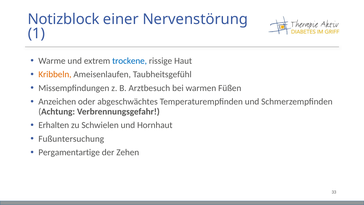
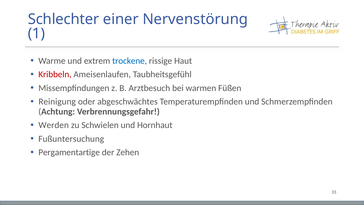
Notizblock: Notizblock -> Schlechter
Kribbeln colour: orange -> red
Anzeichen: Anzeichen -> Reinigung
Erhalten: Erhalten -> Werden
